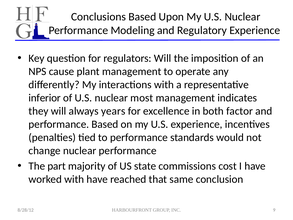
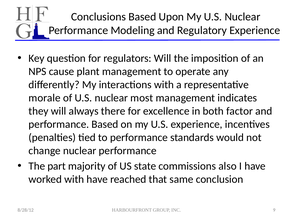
inferior: inferior -> morale
years: years -> there
cost: cost -> also
